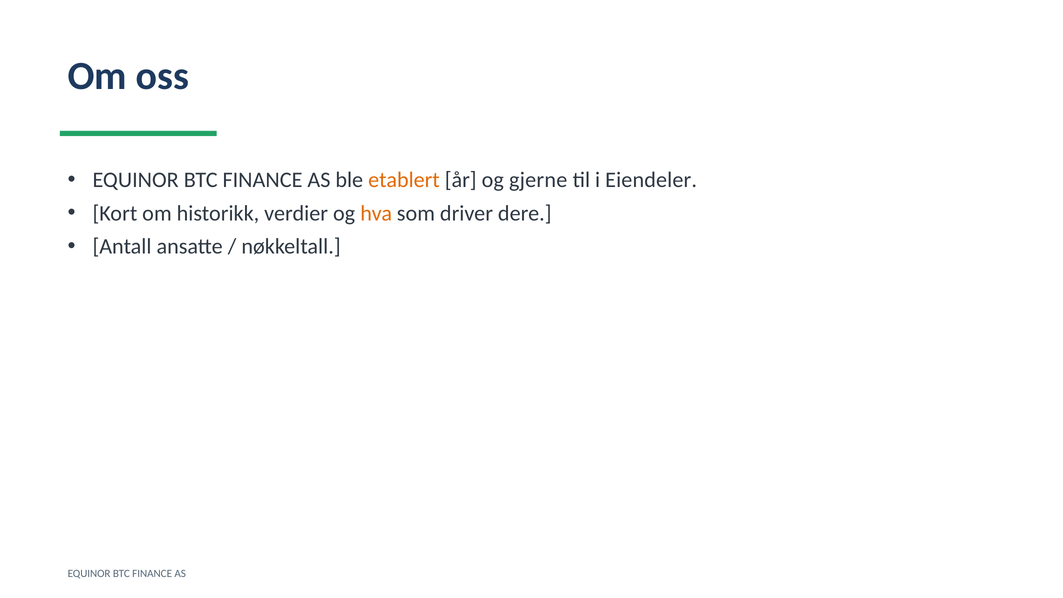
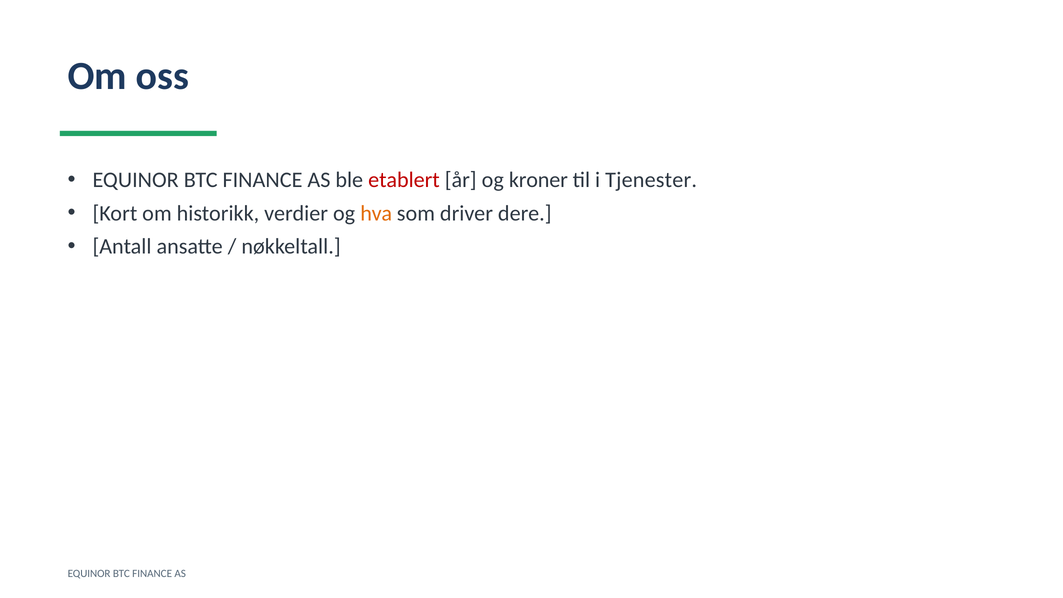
etablert colour: orange -> red
gjerne: gjerne -> kroner
Eiendeler: Eiendeler -> Tjenester
